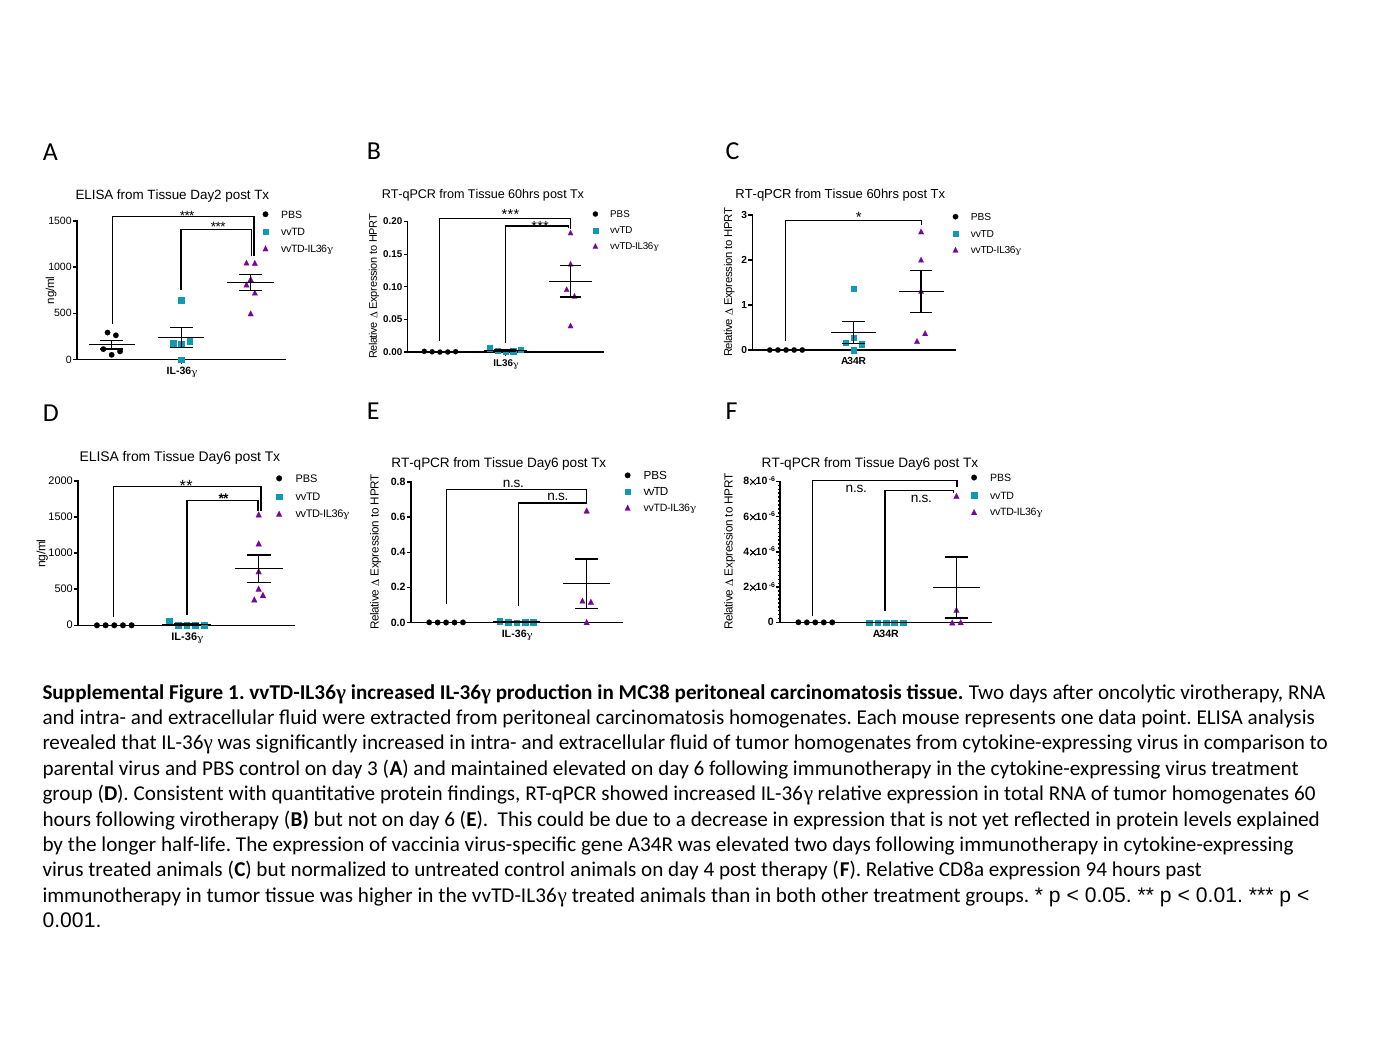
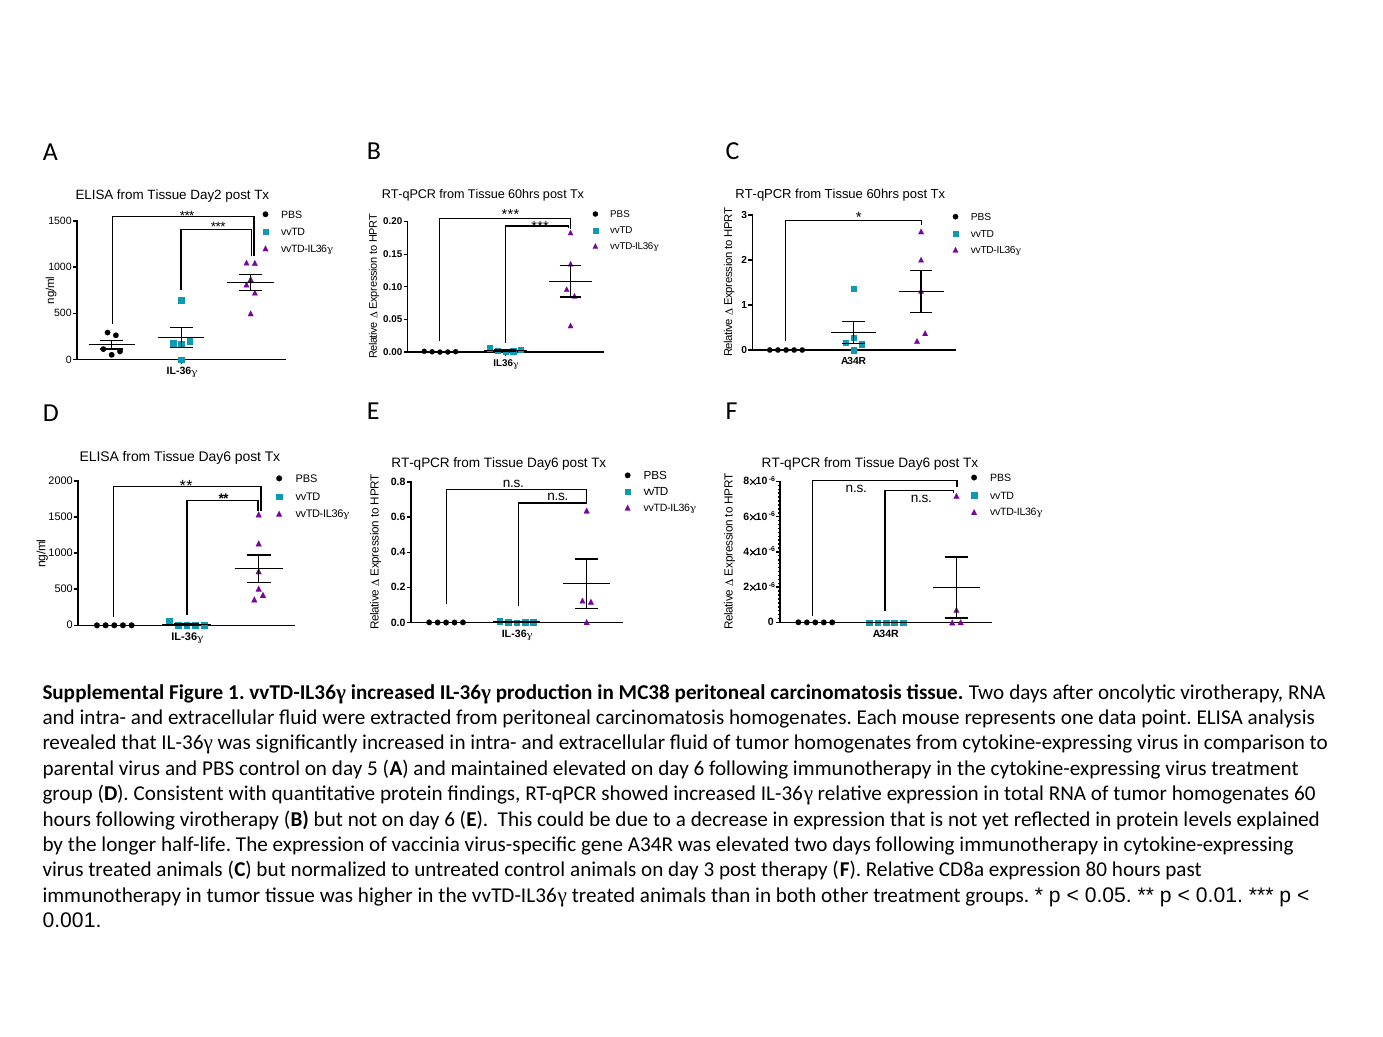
day 3: 3 -> 5
day 4: 4 -> 3
94: 94 -> 80
